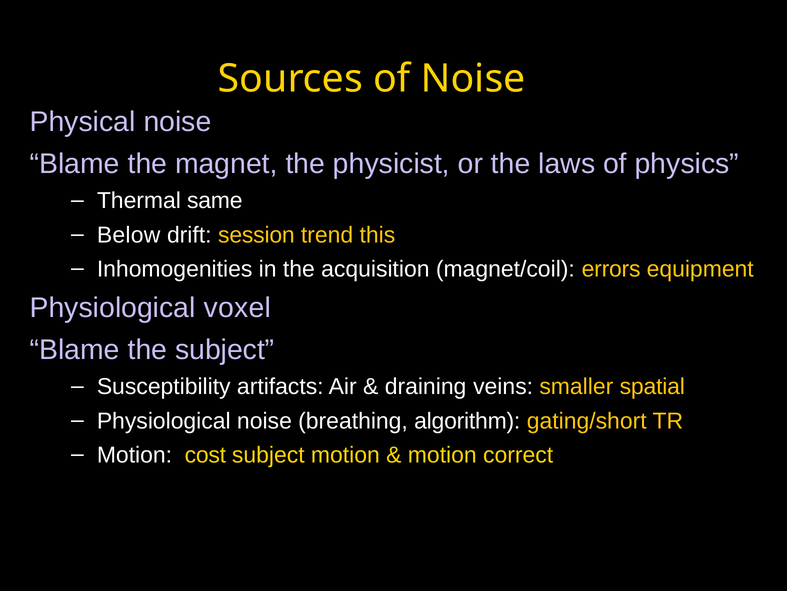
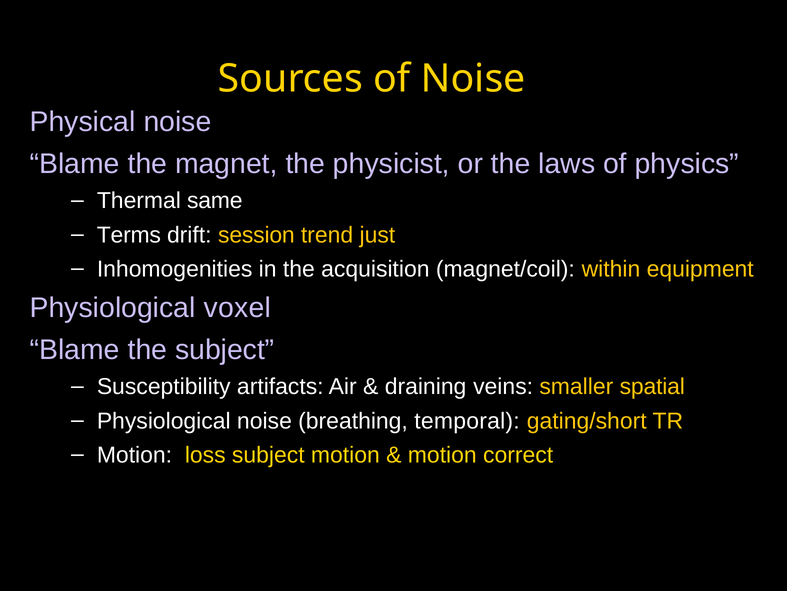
Below: Below -> Terms
this: this -> just
errors: errors -> within
algorithm: algorithm -> temporal
cost: cost -> loss
